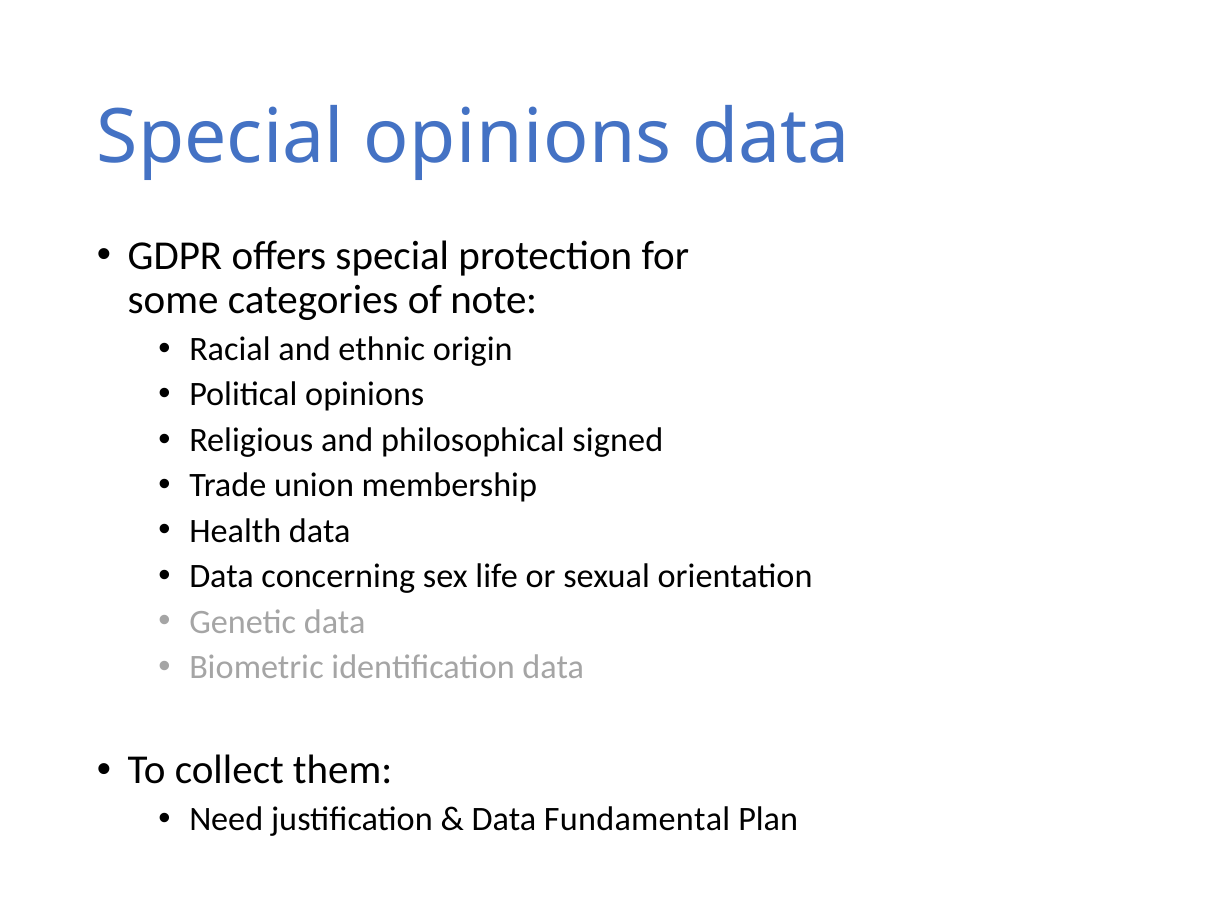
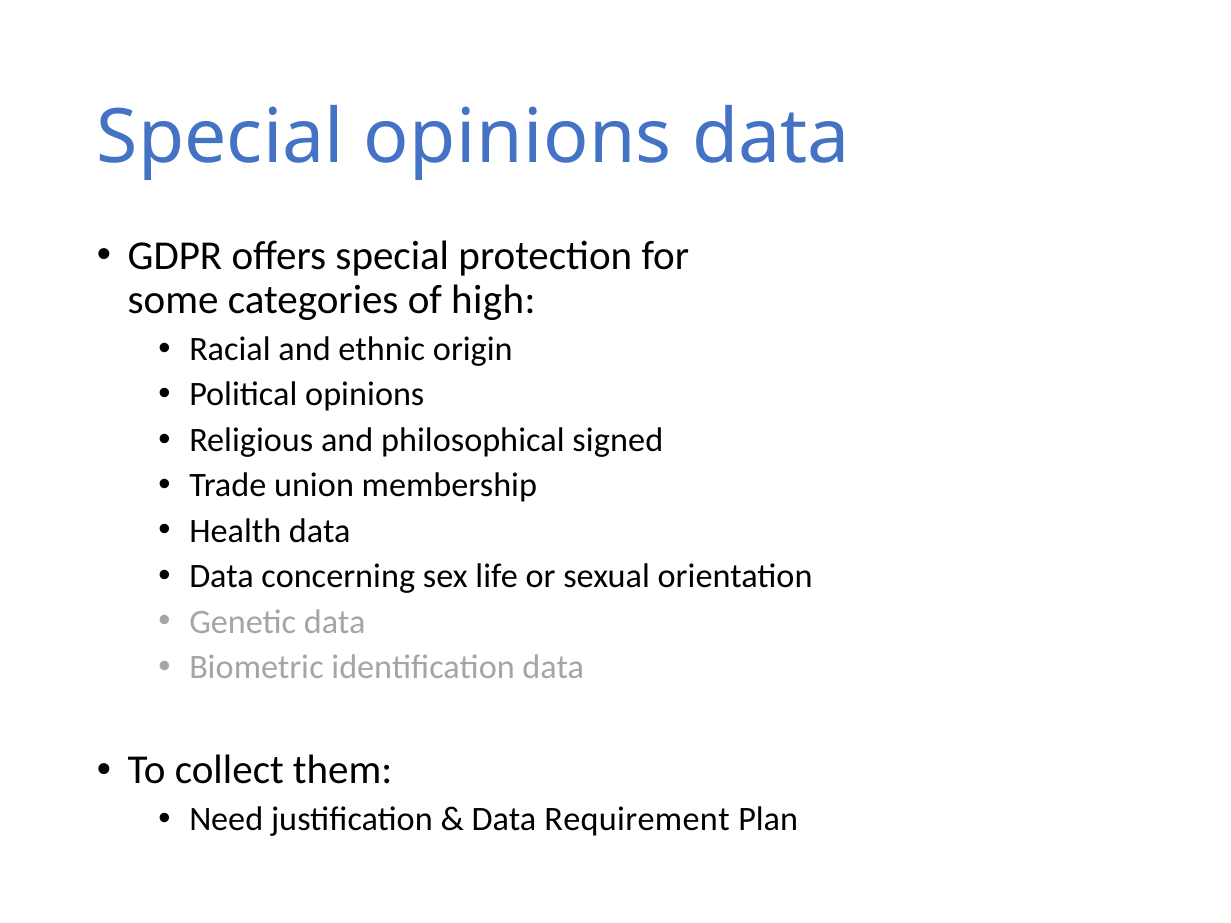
note: note -> high
Fundamental: Fundamental -> Requirement
